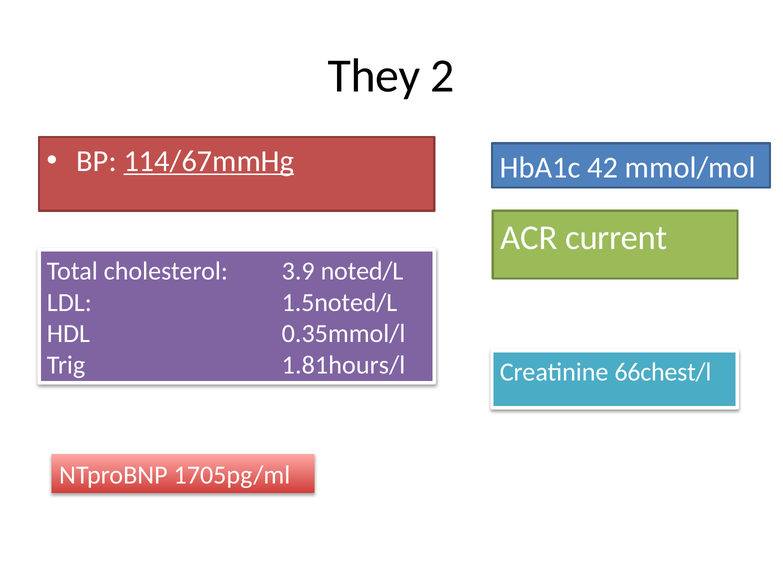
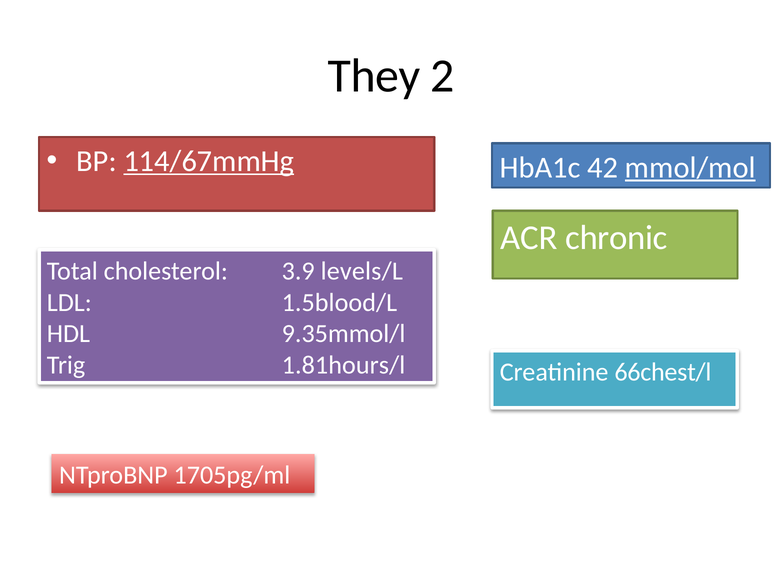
mmol/mol underline: none -> present
current: current -> chronic
noted/L: noted/L -> levels/L
1.5noted/L: 1.5noted/L -> 1.5blood/L
0.35mmol/l: 0.35mmol/l -> 9.35mmol/l
